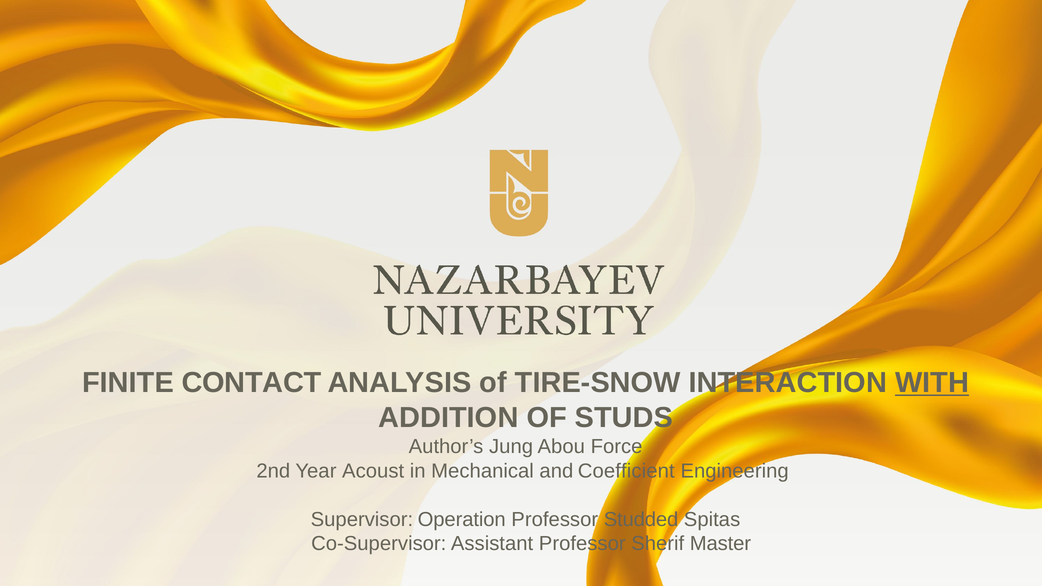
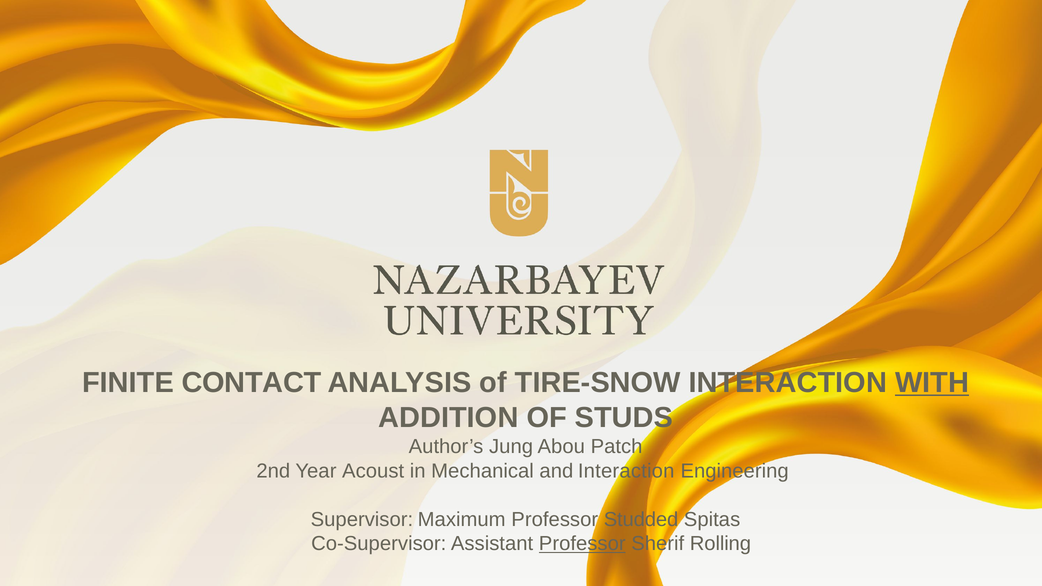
Force: Force -> Patch
and Coefficient: Coefficient -> Interaction
Operation: Operation -> Maximum
Professor at (582, 544) underline: none -> present
Master: Master -> Rolling
